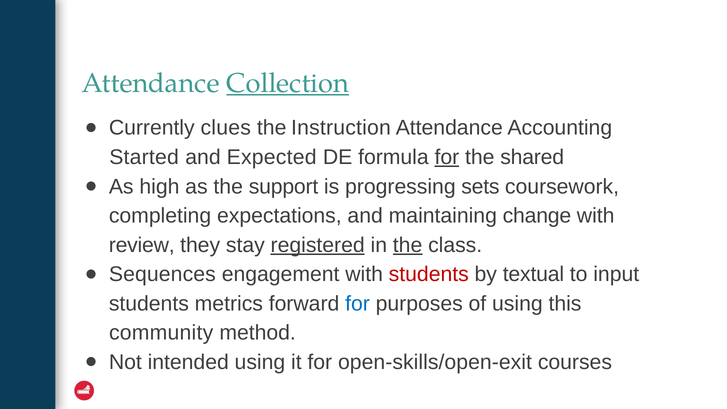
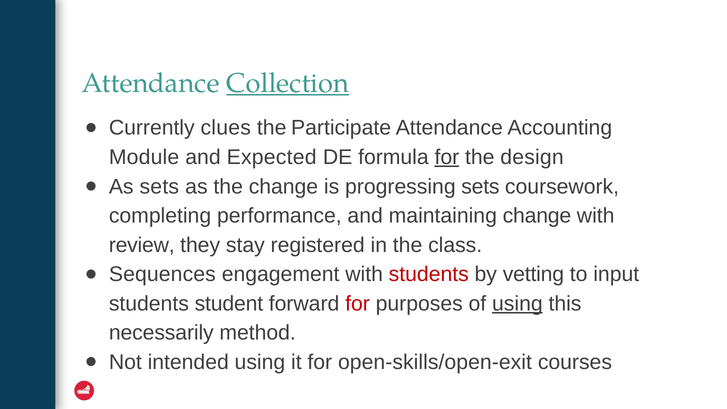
Instruction: Instruction -> Participate
Started: Started -> Module
shared: shared -> design
As high: high -> sets
the support: support -> change
expectations: expectations -> performance
registered underline: present -> none
the at (408, 245) underline: present -> none
textual: textual -> vetting
metrics: metrics -> student
for at (358, 304) colour: blue -> red
using at (517, 304) underline: none -> present
community: community -> necessarily
